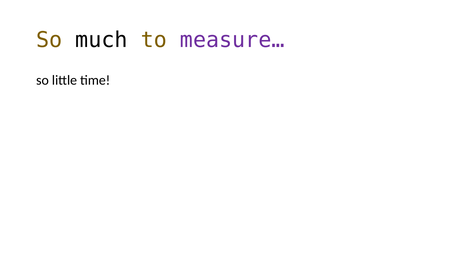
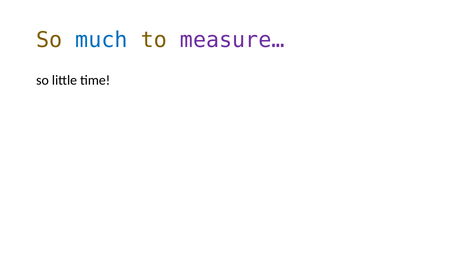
much colour: black -> blue
